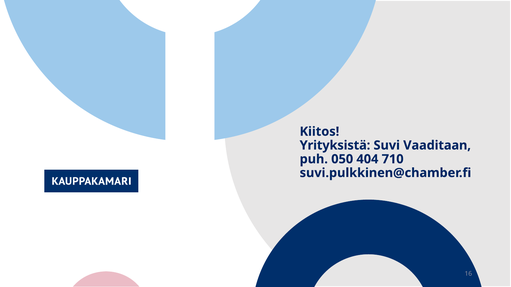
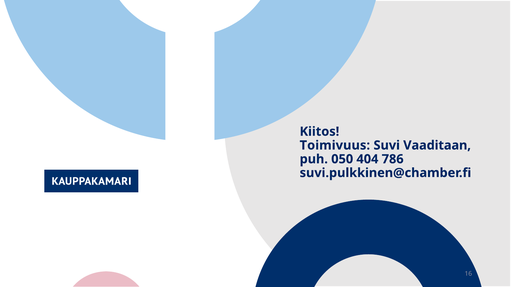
Yrityksistä: Yrityksistä -> Toimivuus
710: 710 -> 786
